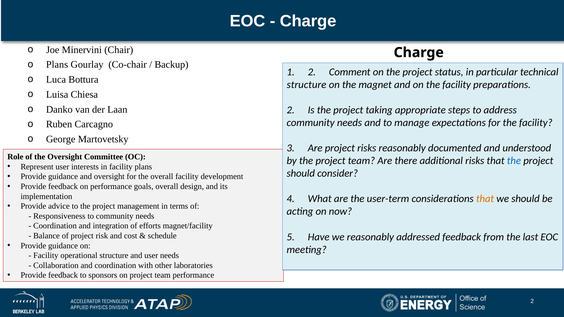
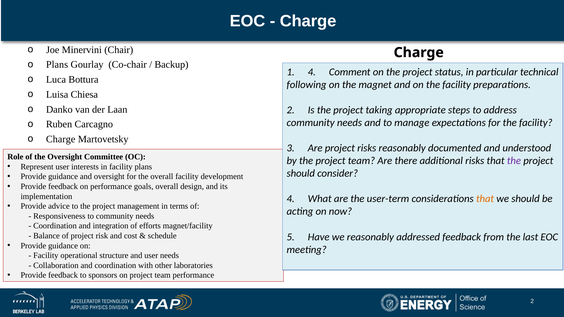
1 2: 2 -> 4
structure at (307, 85): structure -> following
George at (61, 139): George -> Charge
the at (514, 161) colour: blue -> purple
